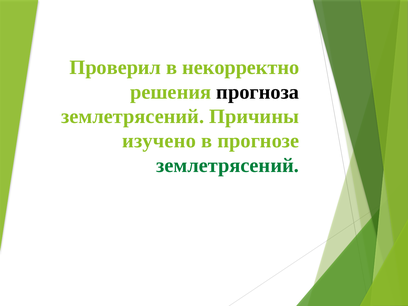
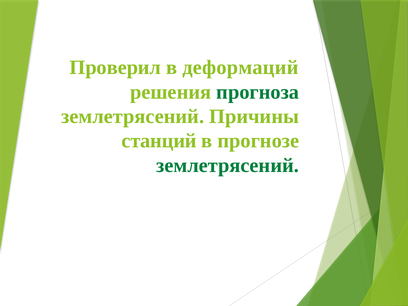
некорректно: некорректно -> деформаций
прогноза colour: black -> green
изучено: изучено -> станций
